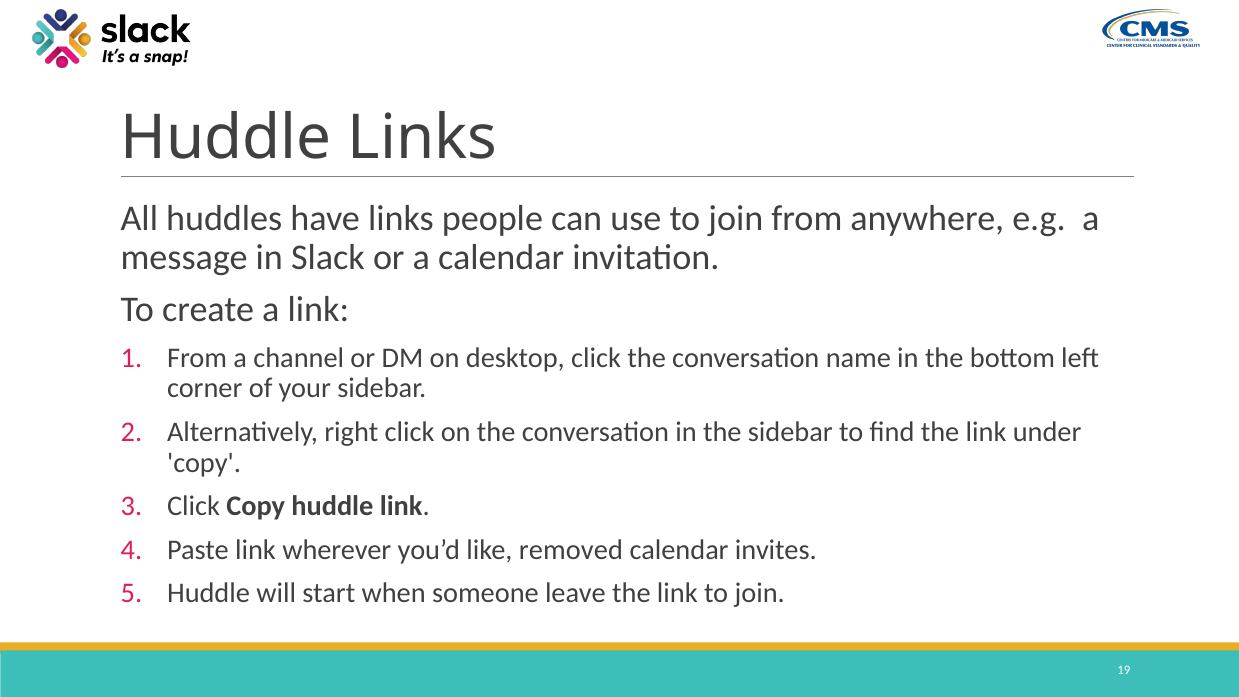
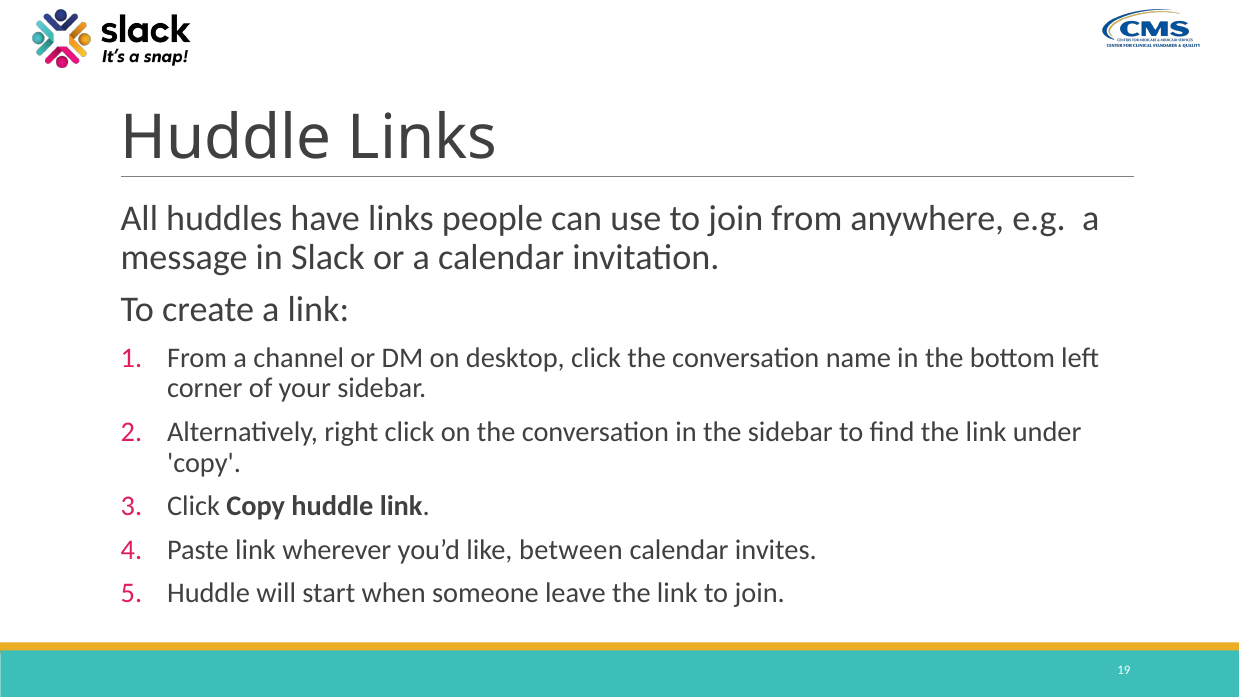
removed: removed -> between
